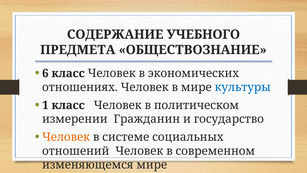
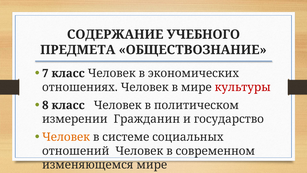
6: 6 -> 7
культуры colour: blue -> red
1: 1 -> 8
